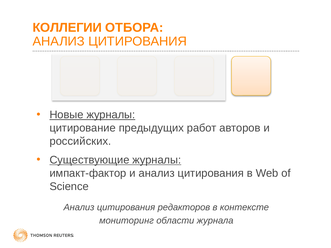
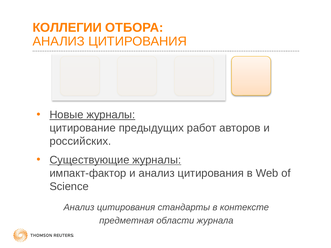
редакторов: редакторов -> стандарты
мониторинг: мониторинг -> предметная
